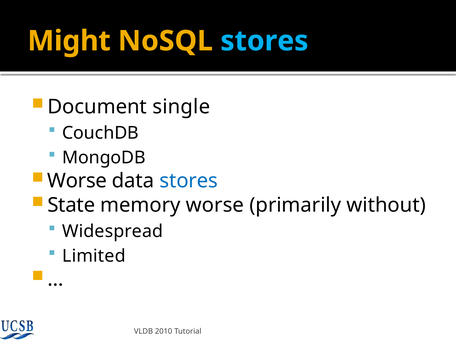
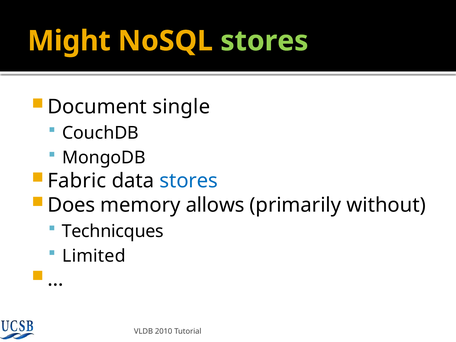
stores at (264, 41) colour: light blue -> light green
Worse at (77, 181): Worse -> Fabric
State: State -> Does
memory worse: worse -> allows
Widespread: Widespread -> Technicques
